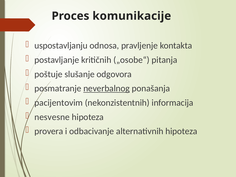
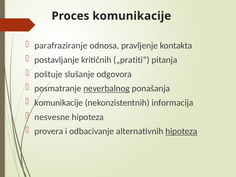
uspostavljanju: uspostavljanju -> parafraziranje
„osobe“: „osobe“ -> „pratiti“
pacijentovim at (59, 103): pacijentovim -> komunikacije
hipoteza at (181, 131) underline: none -> present
